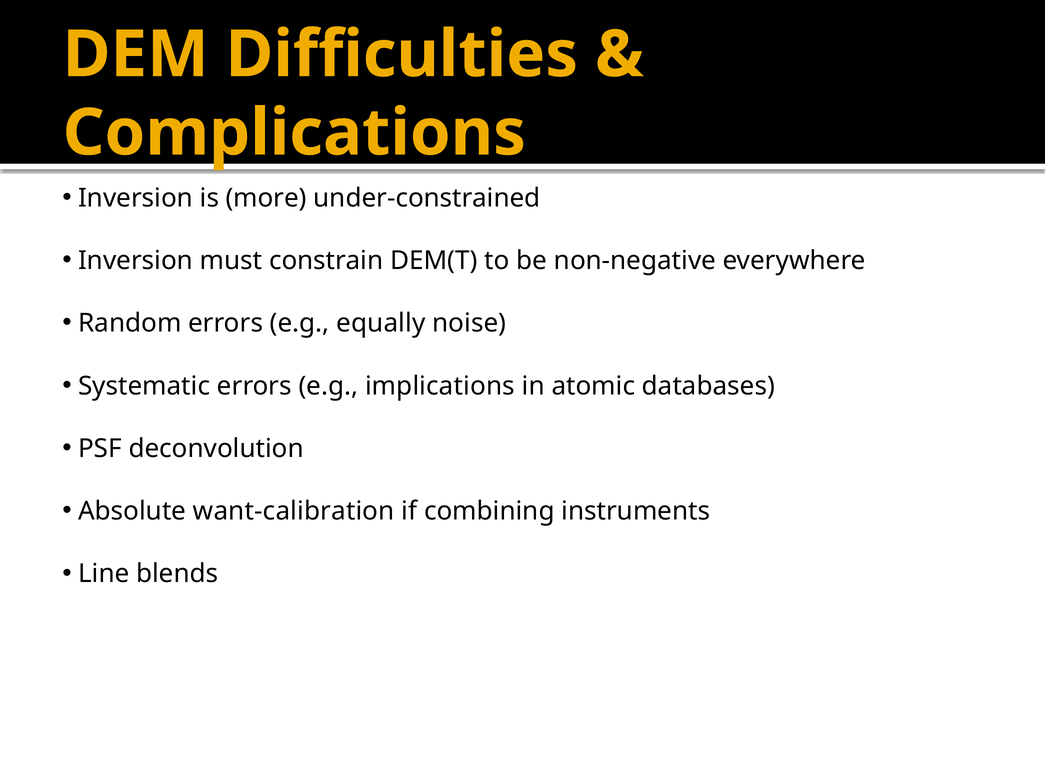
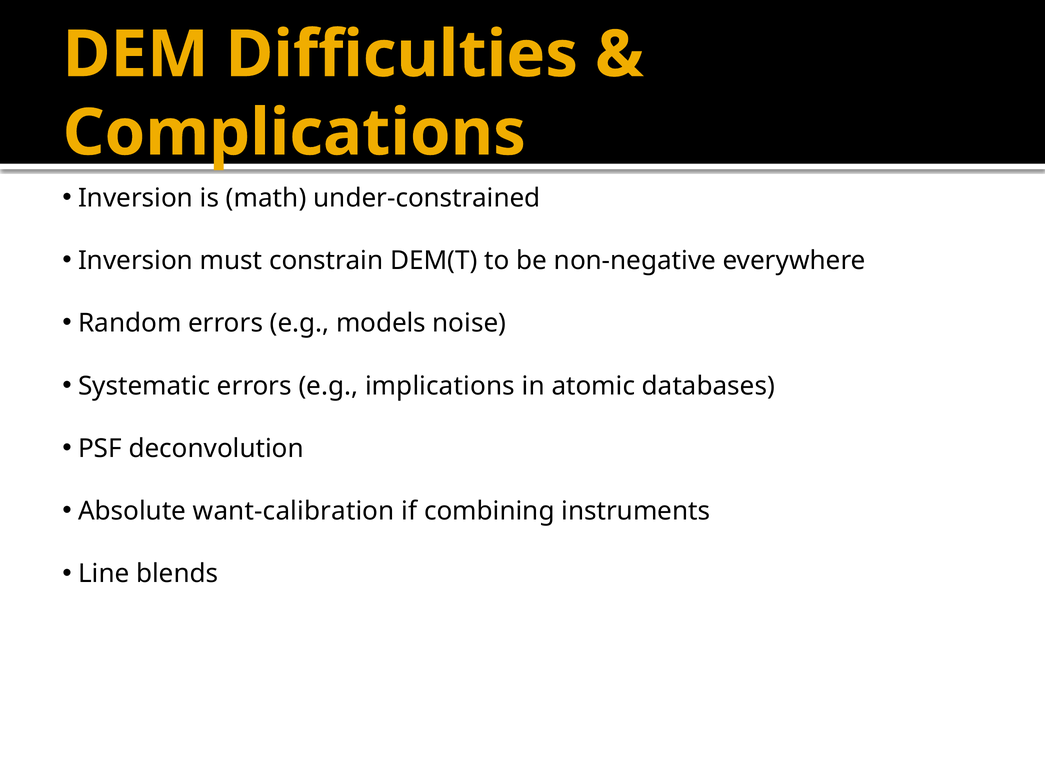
more: more -> math
equally: equally -> models
